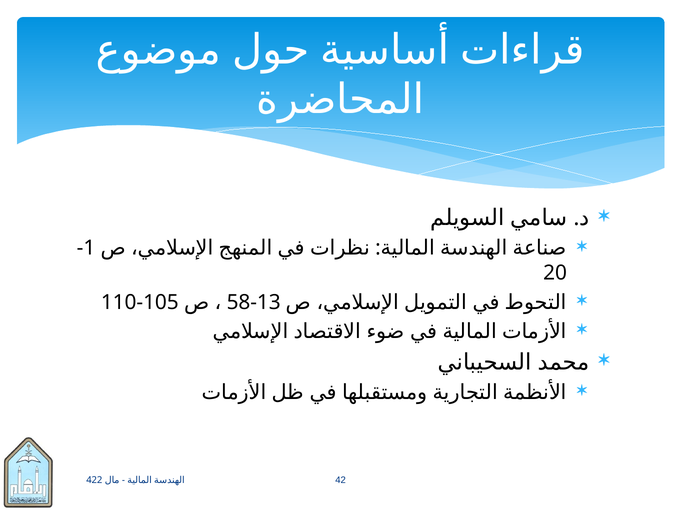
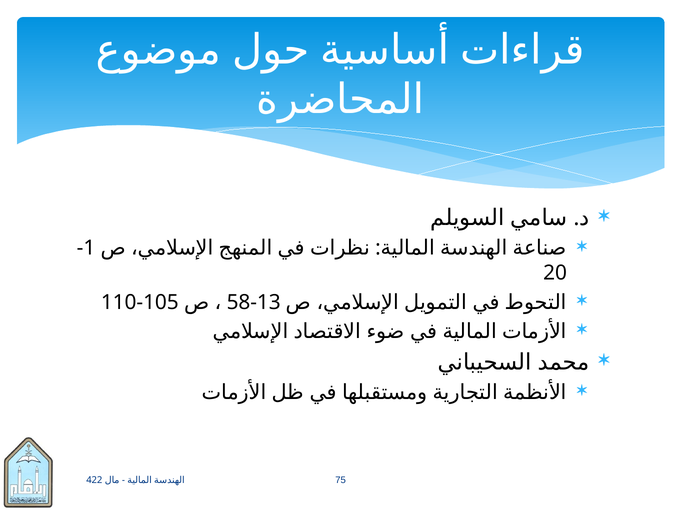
42: 42 -> 75
